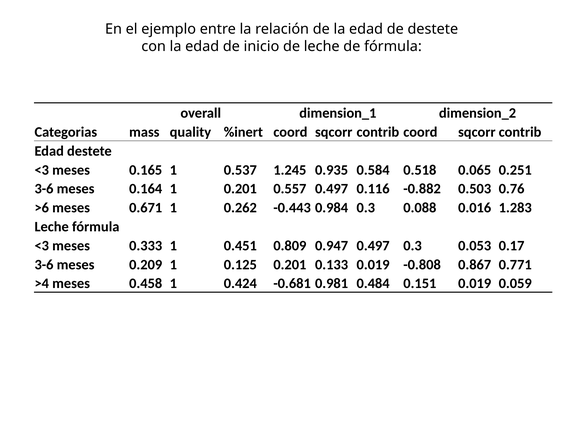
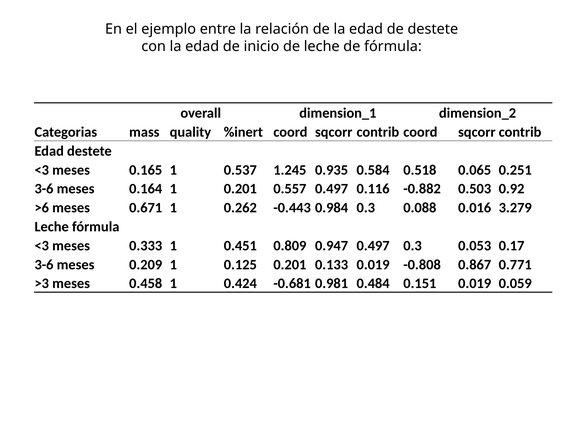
0.76: 0.76 -> 0.92
1.283: 1.283 -> 3.279
>4: >4 -> >3
